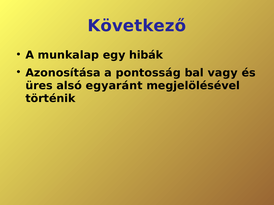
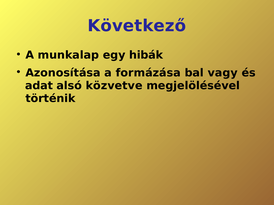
pontosság: pontosság -> formázása
üres: üres -> adat
egyaránt: egyaránt -> közvetve
